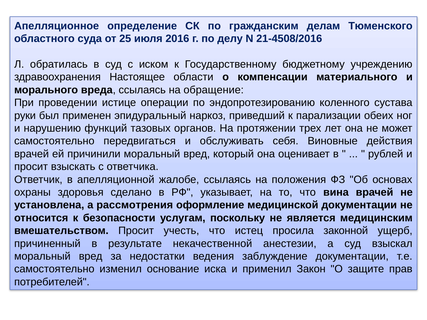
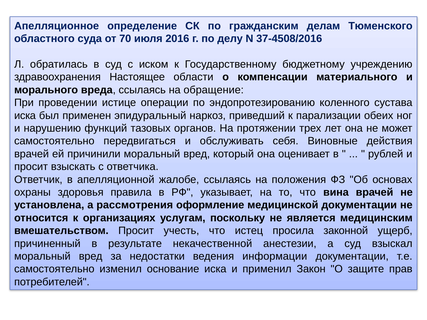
25: 25 -> 70
21-4508/2016: 21-4508/2016 -> 37-4508/2016
руки at (25, 116): руки -> иска
сделано: сделано -> правила
безопасности: безопасности -> организациях
заблуждение: заблуждение -> информации
